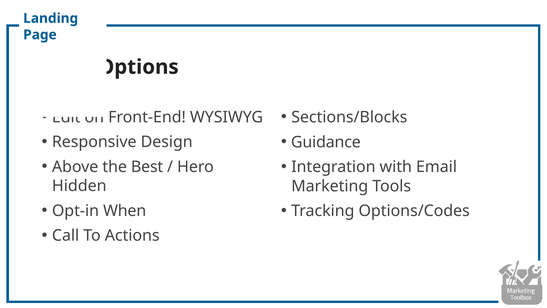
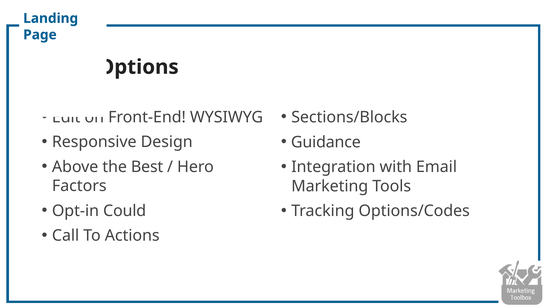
Hidden: Hidden -> Factors
When: When -> Could
